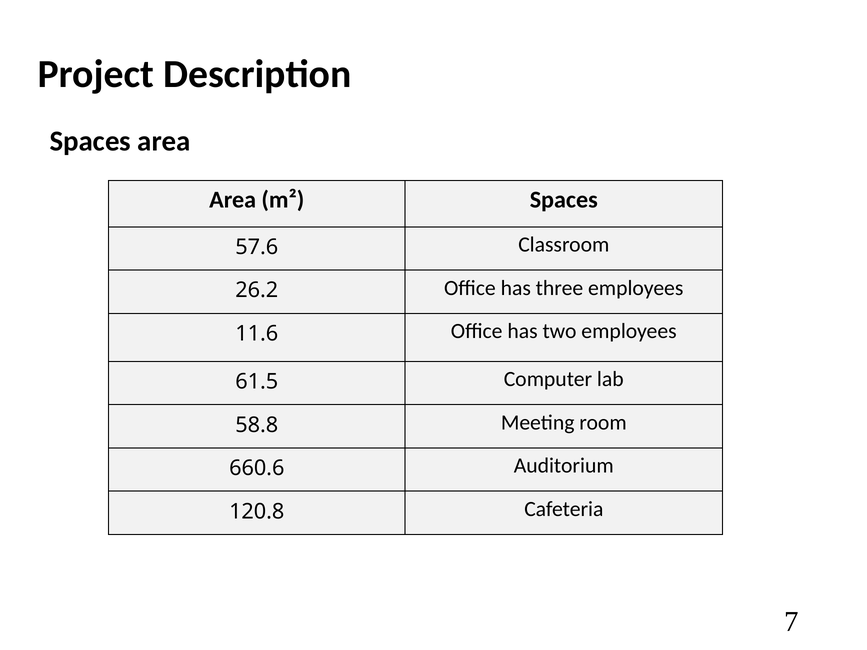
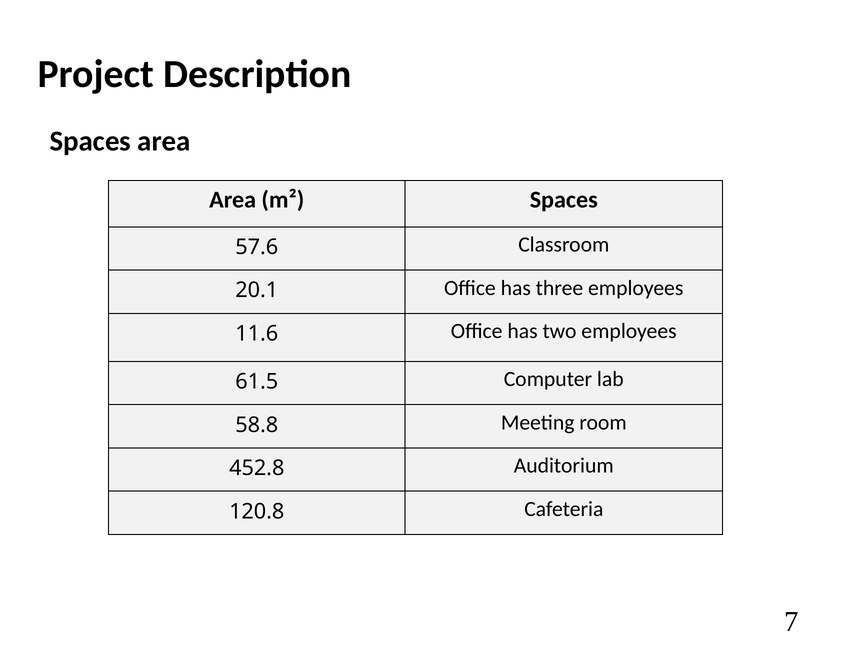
26.2: 26.2 -> 20.1
660.6: 660.6 -> 452.8
